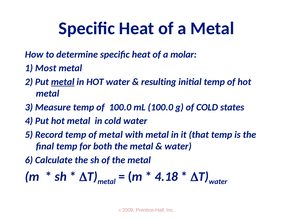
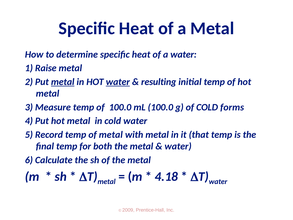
a molar: molar -> water
Most: Most -> Raise
water at (118, 82) underline: none -> present
states: states -> forms
